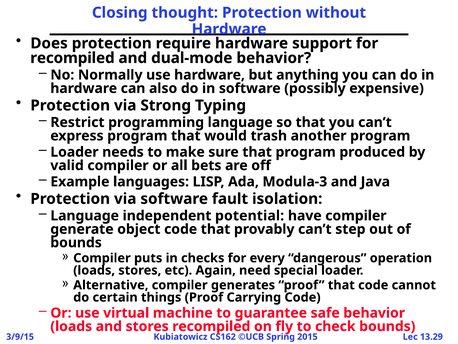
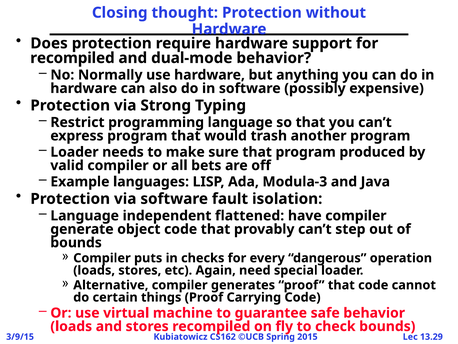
potential: potential -> flattened
